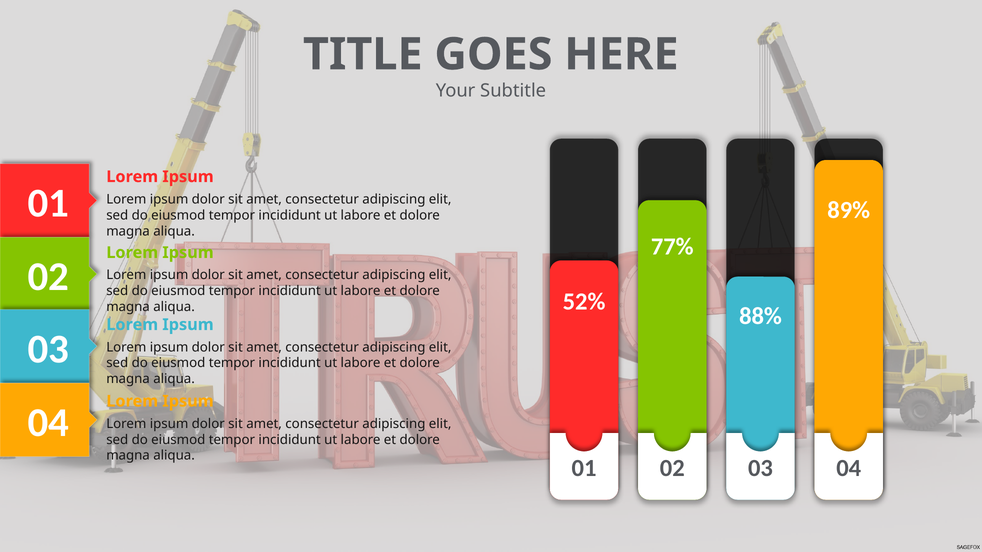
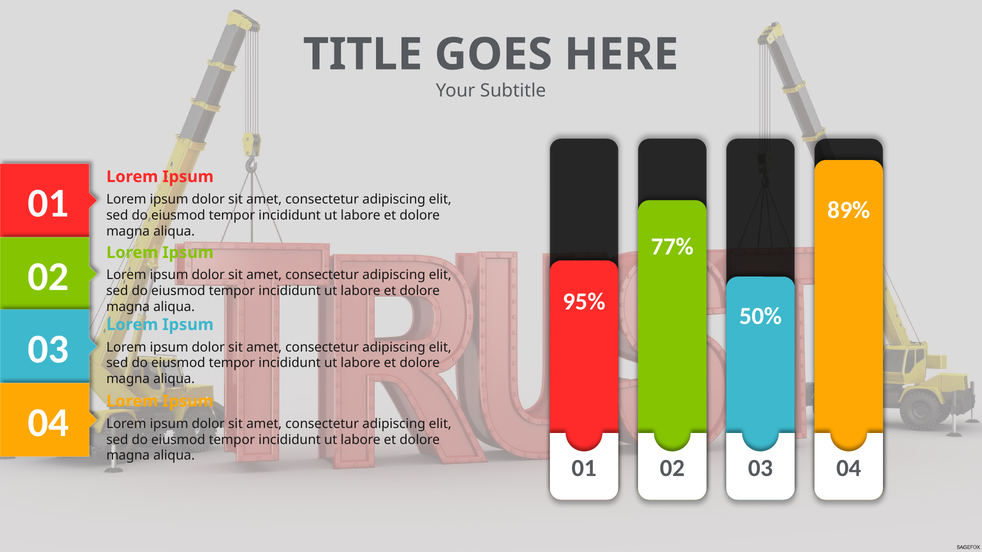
52%: 52% -> 95%
88%: 88% -> 50%
